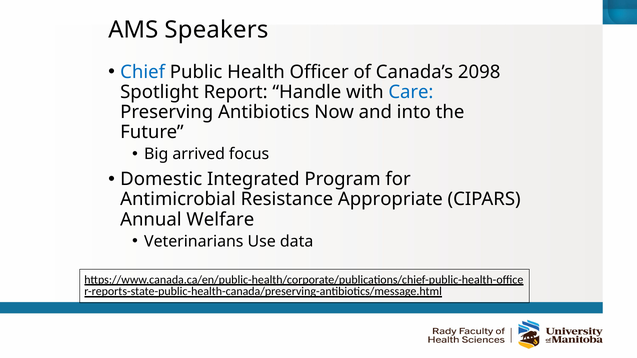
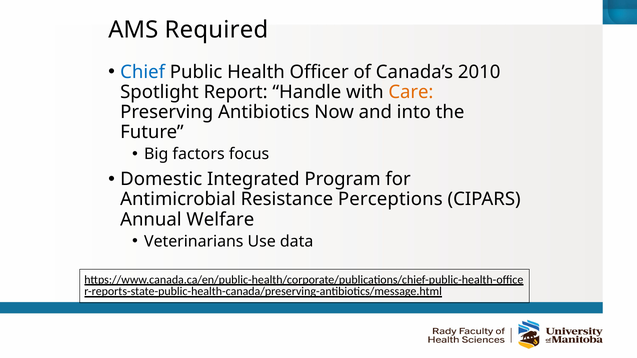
Speakers: Speakers -> Required
2098: 2098 -> 2010
Care colour: blue -> orange
arrived: arrived -> factors
Appropriate: Appropriate -> Perceptions
